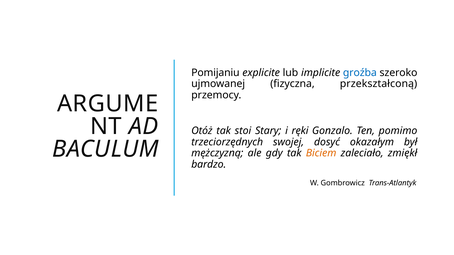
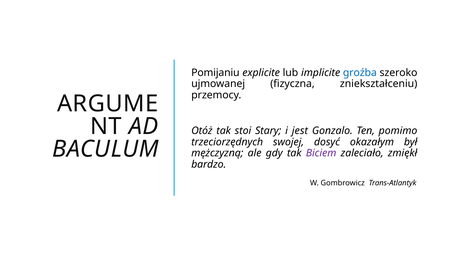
przekształconą: przekształconą -> zniekształceniu
ręki: ręki -> jest
Biciem colour: orange -> purple
